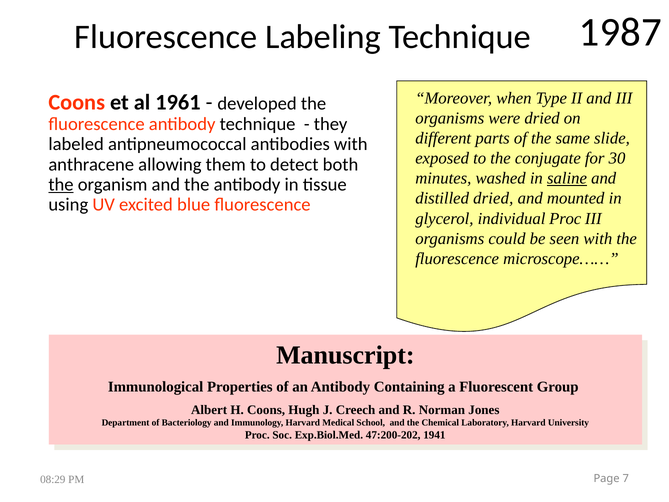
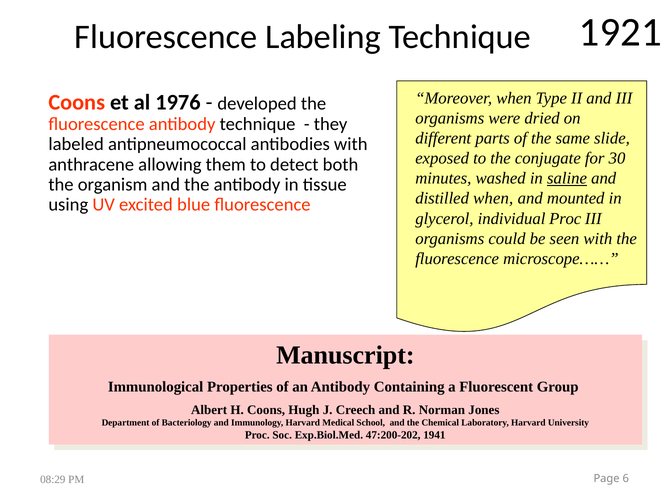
1987: 1987 -> 1921
1961: 1961 -> 1976
the at (61, 184) underline: present -> none
distilled dried: dried -> when
7: 7 -> 6
